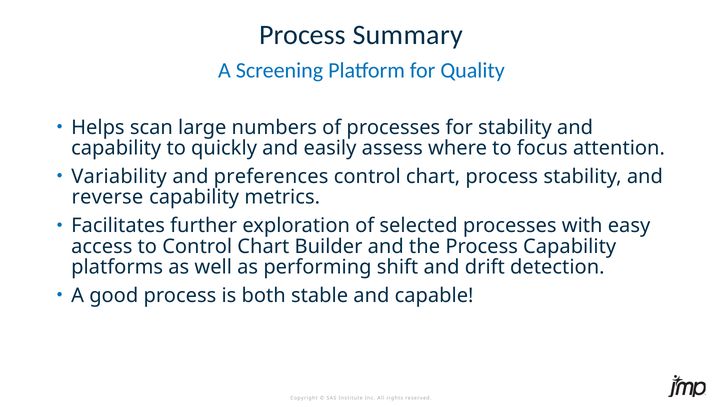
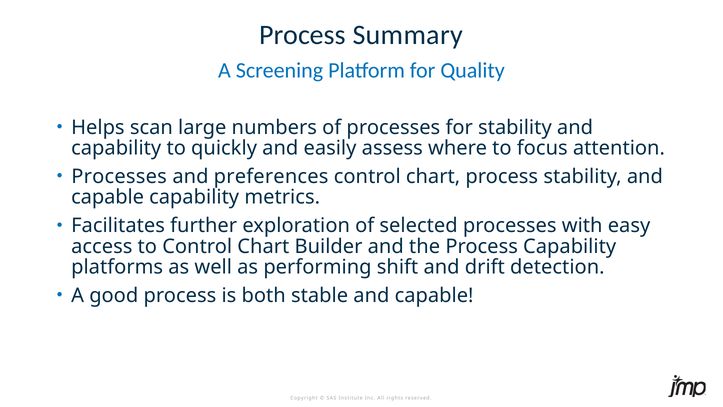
Variability at (119, 177): Variability -> Processes
reverse at (107, 197): reverse -> capable
